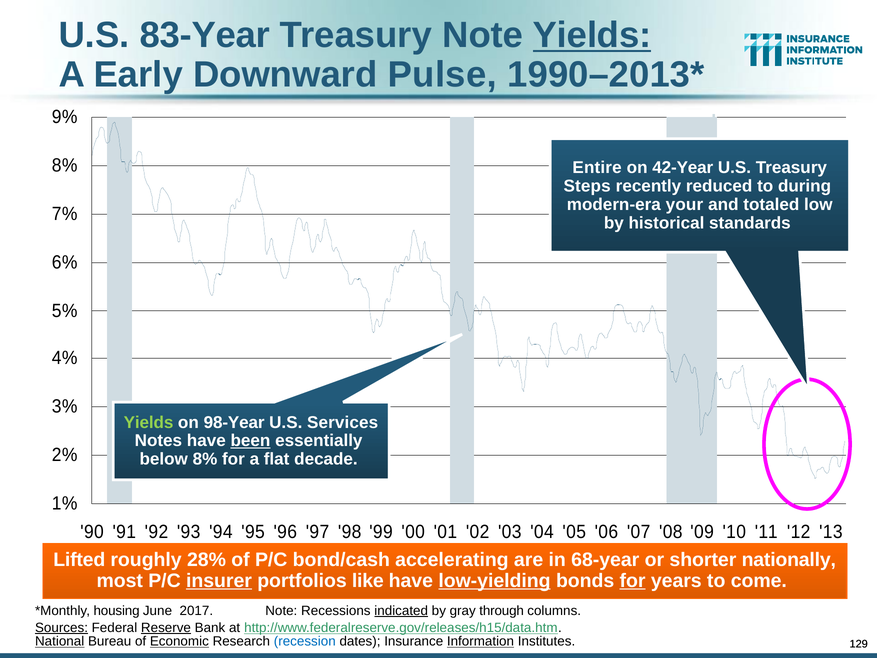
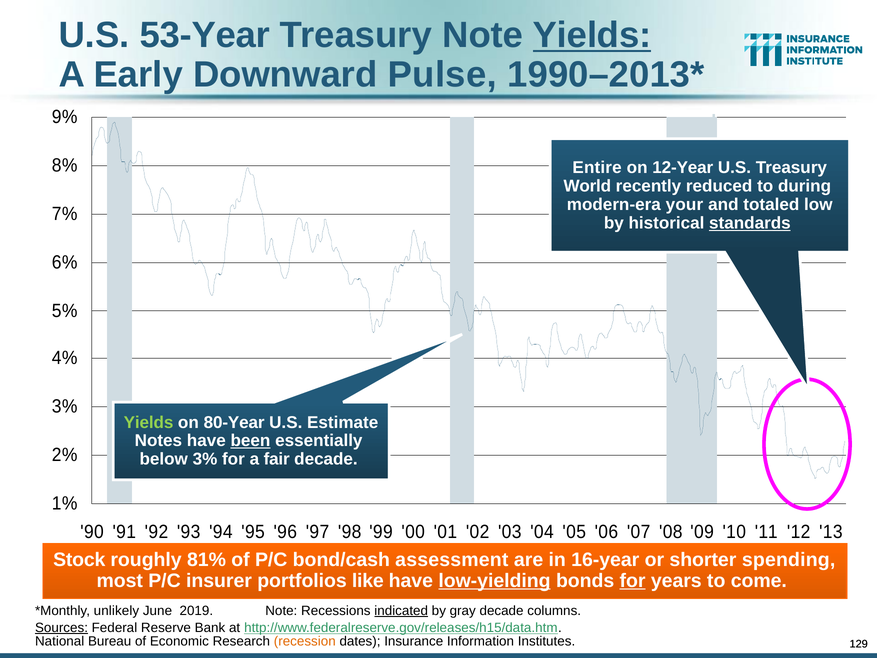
83-Year: 83-Year -> 53-Year
42-Year: 42-Year -> 12-Year
Steps: Steps -> World
standards underline: none -> present
98-Year: 98-Year -> 80-Year
Services: Services -> Estimate
below 8%: 8% -> 3%
flat: flat -> fair
Lifted: Lifted -> Stock
28%: 28% -> 81%
accelerating: accelerating -> assessment
68-year: 68-year -> 16-year
nationally: nationally -> spending
insurer underline: present -> none
housing: housing -> unlikely
2017: 2017 -> 2019
gray through: through -> decade
Reserve underline: present -> none
National underline: present -> none
Economic underline: present -> none
recession colour: blue -> orange
Information underline: present -> none
